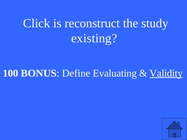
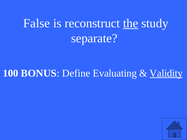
Click: Click -> False
the underline: none -> present
existing: existing -> separate
